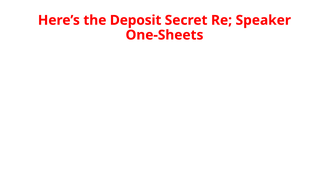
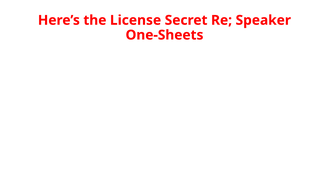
Deposit: Deposit -> License
